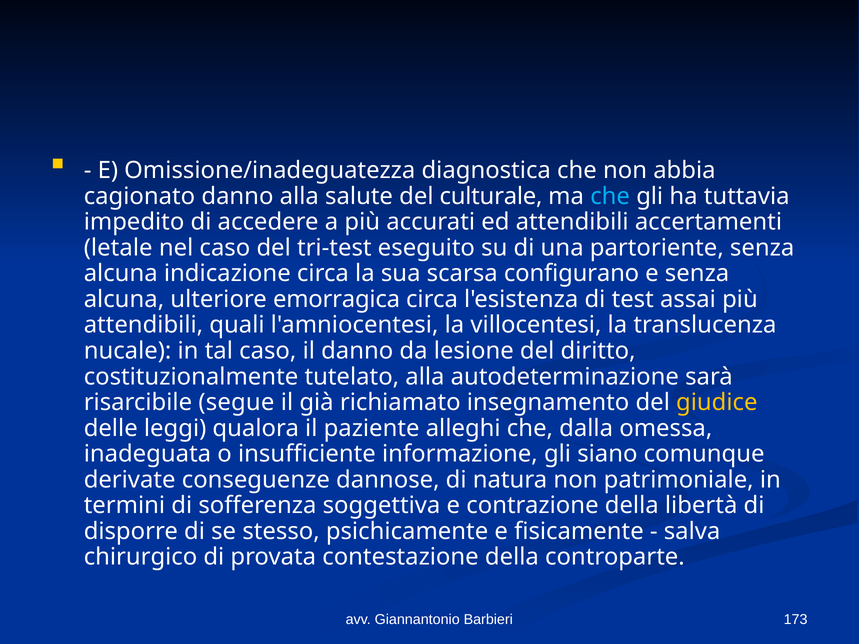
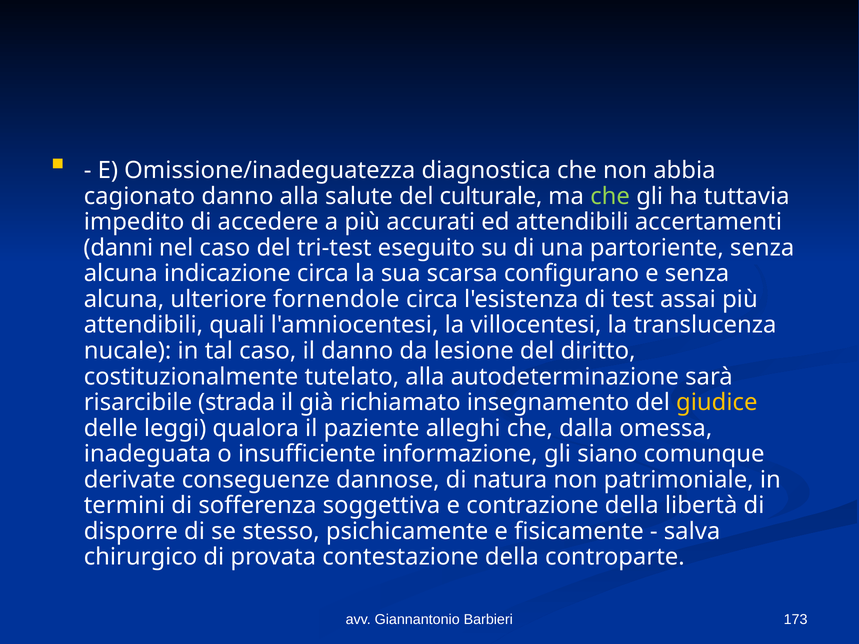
che at (610, 196) colour: light blue -> light green
letale: letale -> danni
emorragica: emorragica -> fornendole
segue: segue -> strada
